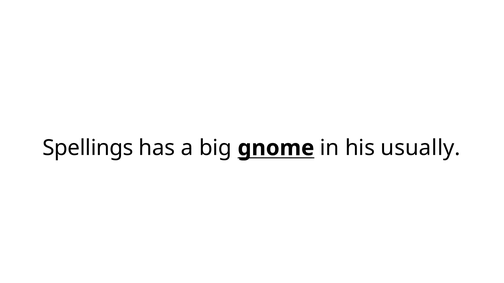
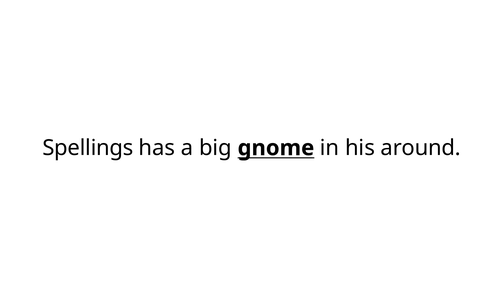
usually: usually -> around
